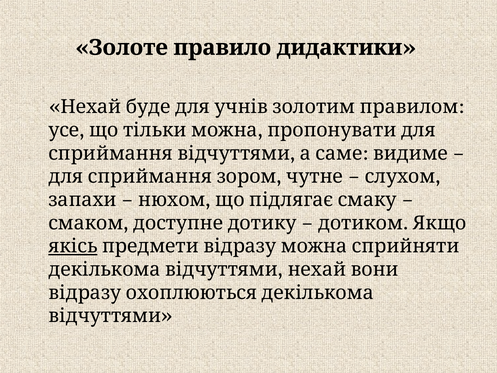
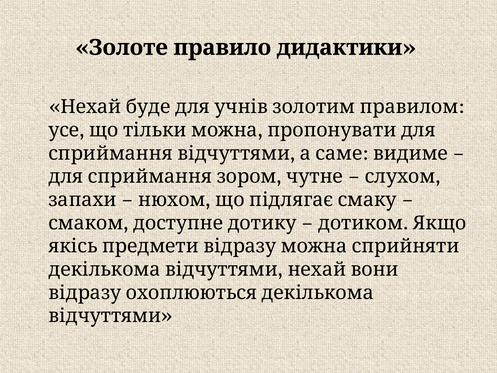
якісь underline: present -> none
